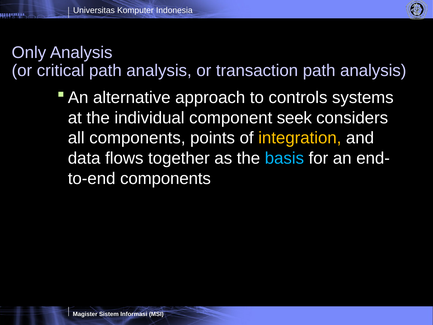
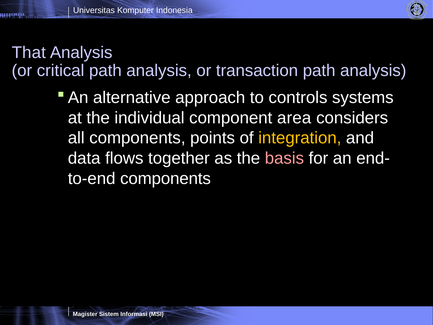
Only: Only -> That
seek: seek -> area
basis colour: light blue -> pink
